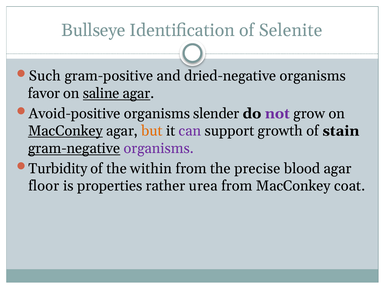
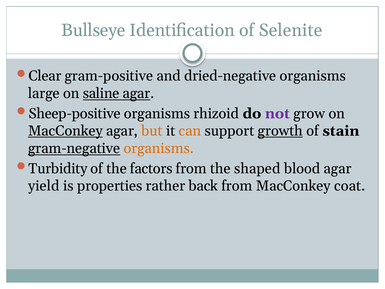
Such: Such -> Clear
favor: favor -> large
Avoid-positive: Avoid-positive -> Sheep-positive
slender: slender -> rhizoid
can colour: purple -> orange
growth underline: none -> present
organisms at (159, 148) colour: purple -> orange
within: within -> factors
precise: precise -> shaped
floor: floor -> yield
urea: urea -> back
